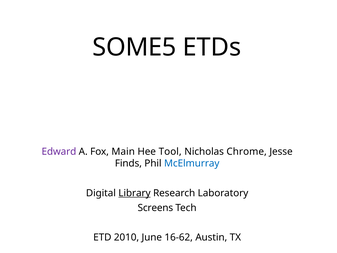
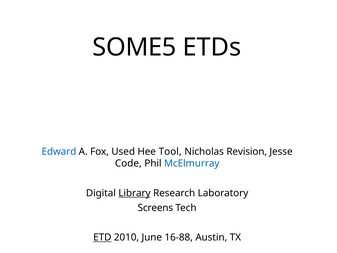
Edward colour: purple -> blue
Main: Main -> Used
Chrome: Chrome -> Revision
Finds: Finds -> Code
ETD underline: none -> present
16-62: 16-62 -> 16-88
